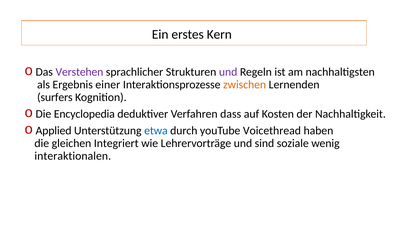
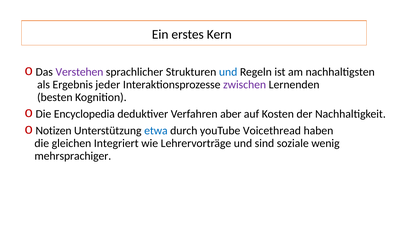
und at (228, 72) colour: purple -> blue
einer: einer -> jeder
zwischen colour: orange -> purple
surfers: surfers -> besten
dass: dass -> aber
Applied: Applied -> Notizen
interaktionalen: interaktionalen -> mehrsprachiger
